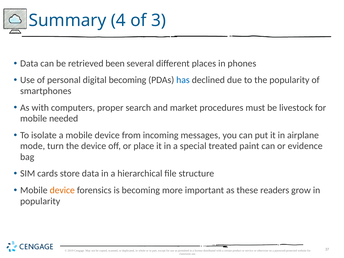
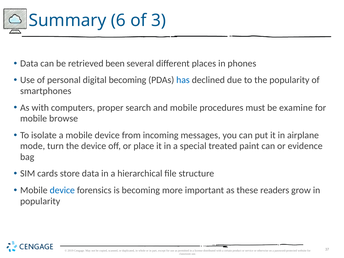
4: 4 -> 6
and market: market -> mobile
livestock: livestock -> examine
needed: needed -> browse
device at (62, 190) colour: orange -> blue
